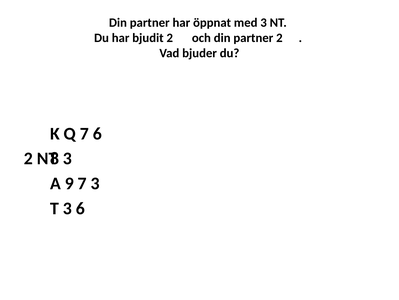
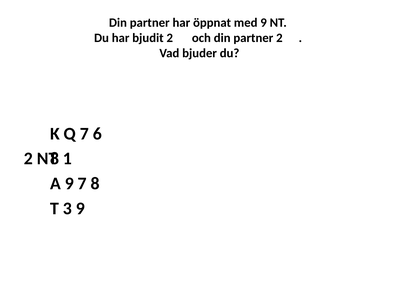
med 3: 3 -> 9
3 at (67, 158): 3 -> 1
7 3: 3 -> 8
3 6: 6 -> 9
